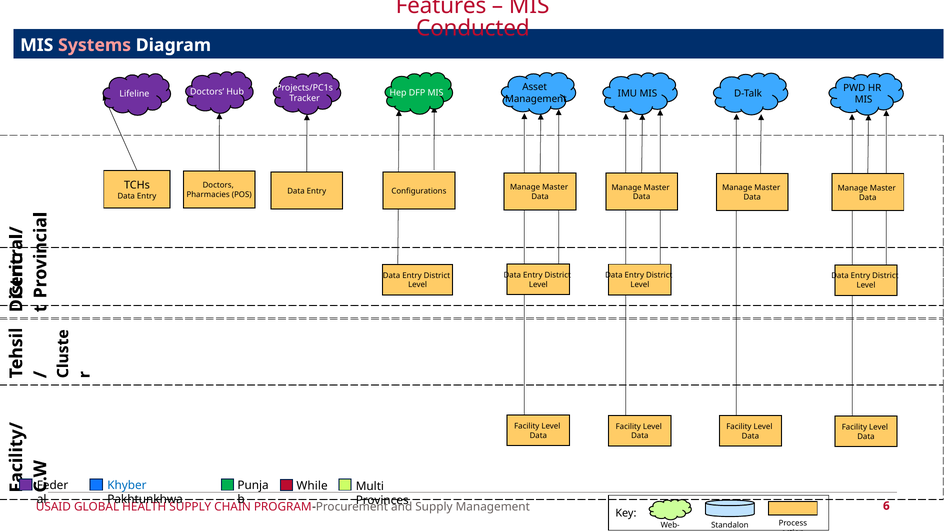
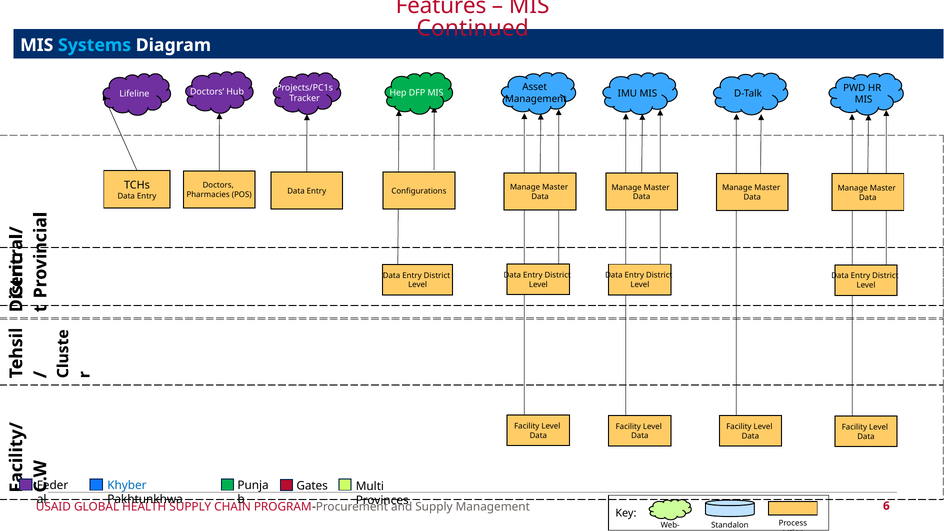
Conducted: Conducted -> Continued
Systems colour: pink -> light blue
While: While -> Gates
